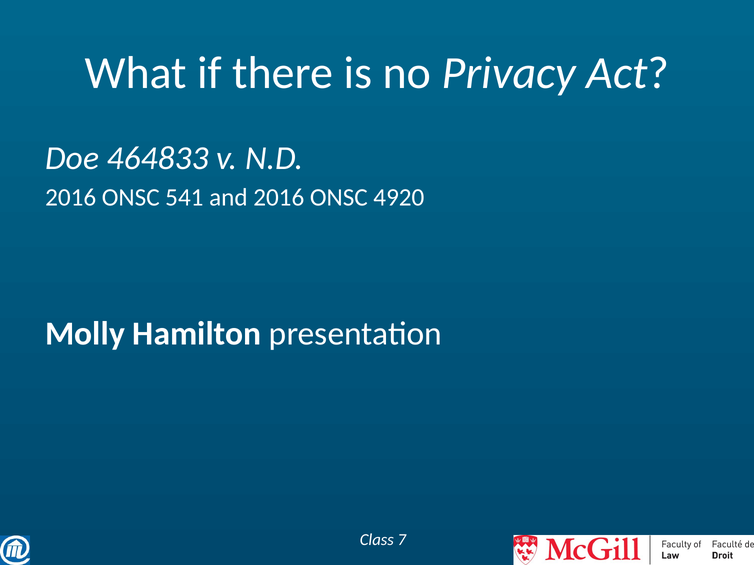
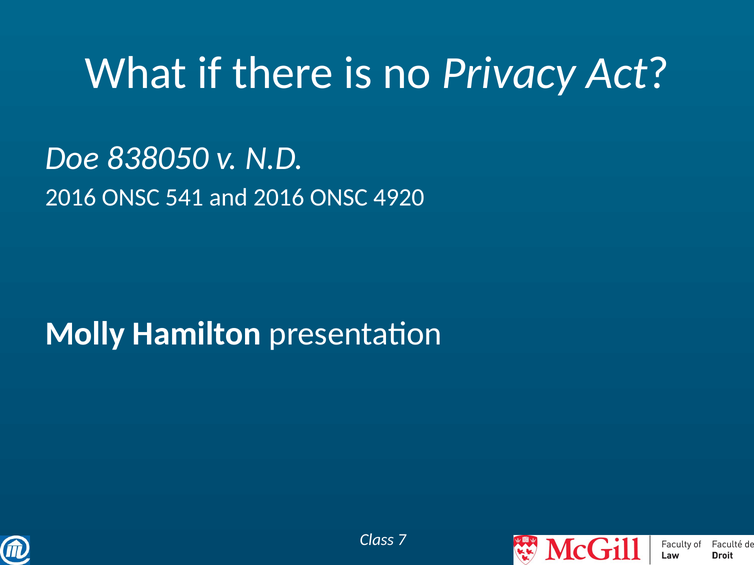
464833: 464833 -> 838050
